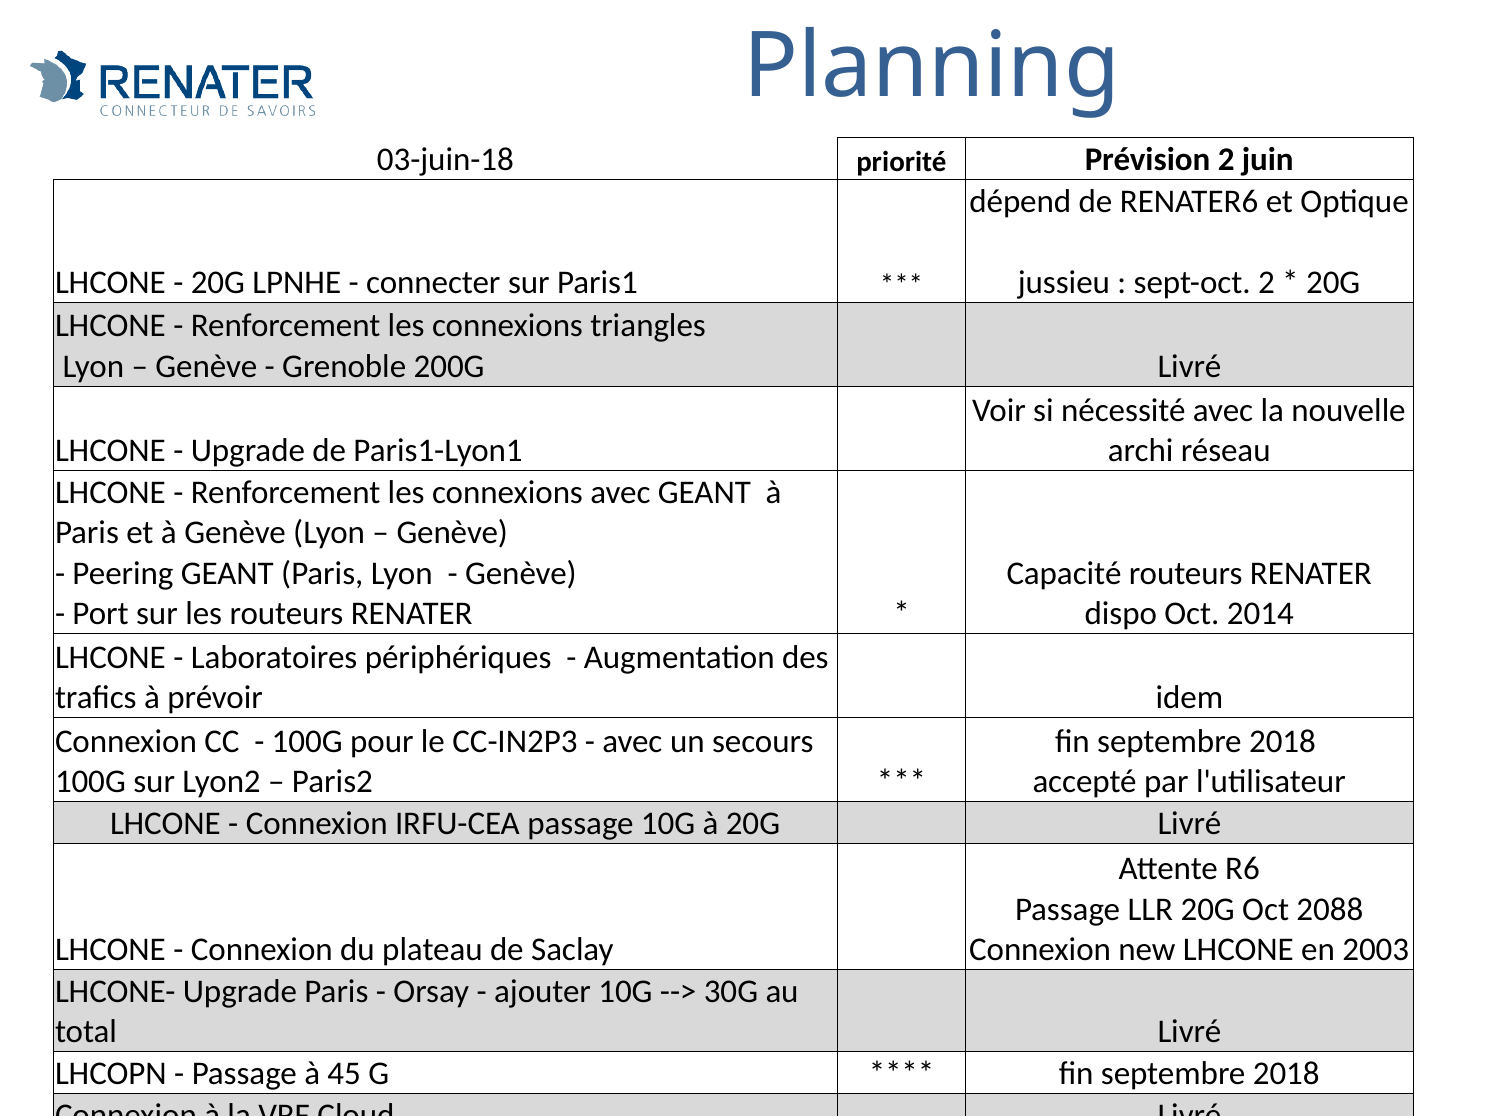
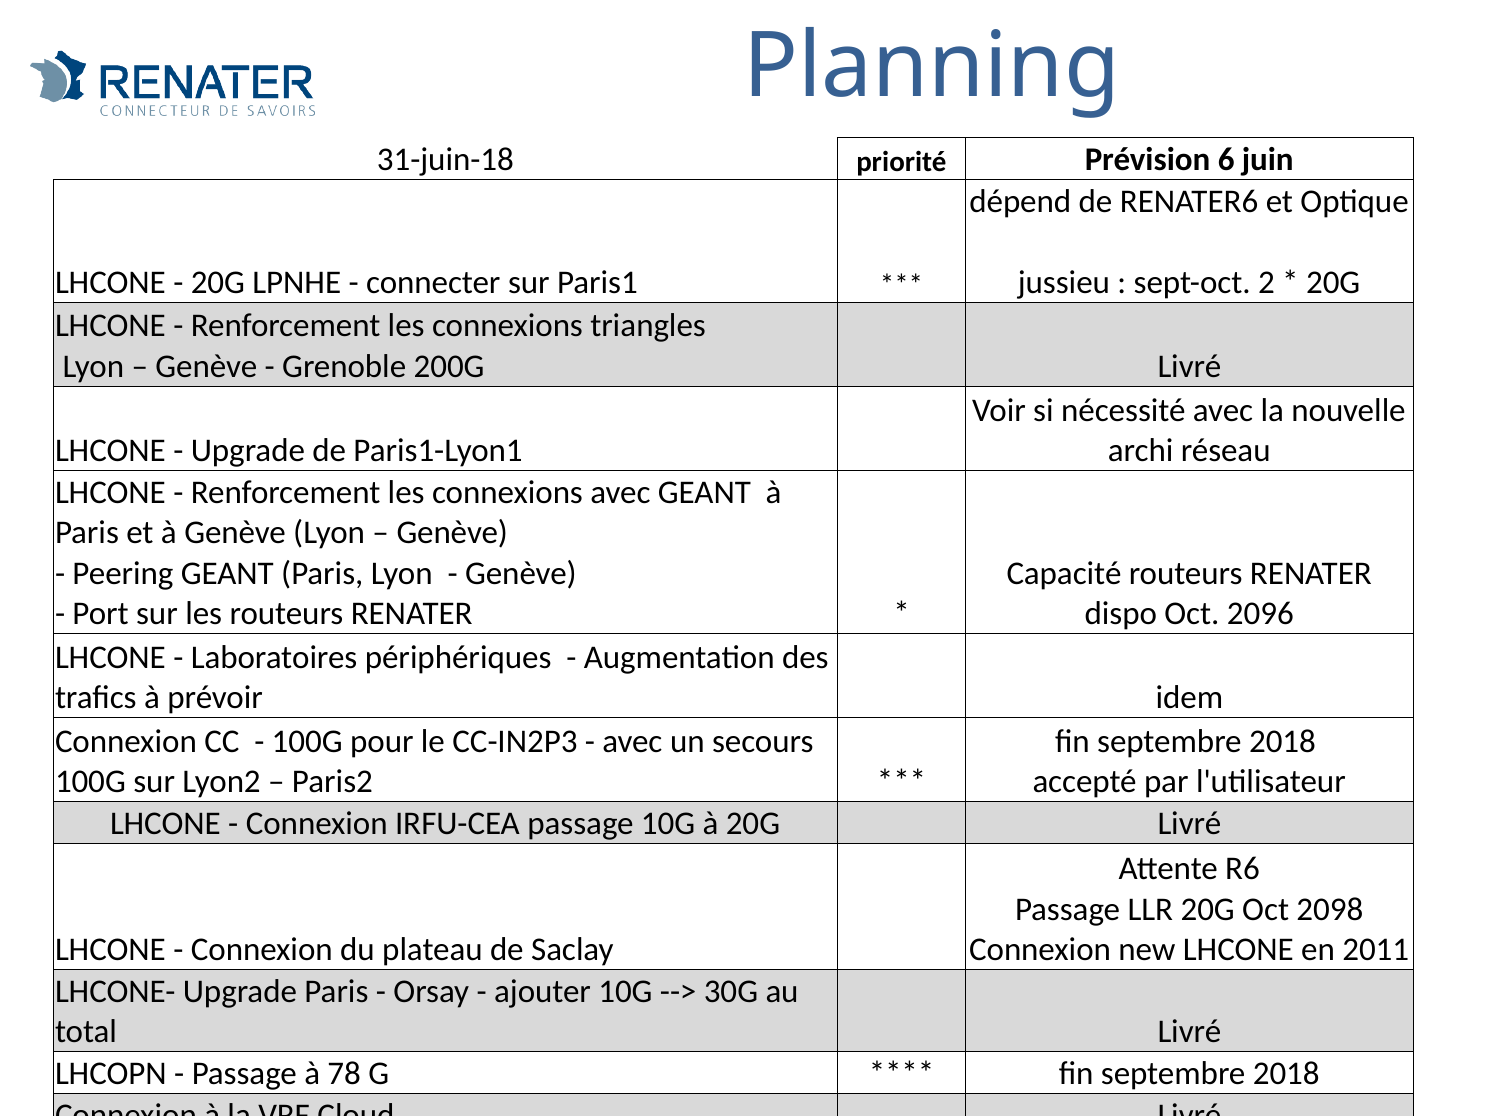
03-juin-18: 03-juin-18 -> 31-juin-18
Prévision 2: 2 -> 6
2014: 2014 -> 2096
2088: 2088 -> 2098
2003: 2003 -> 2011
45: 45 -> 78
